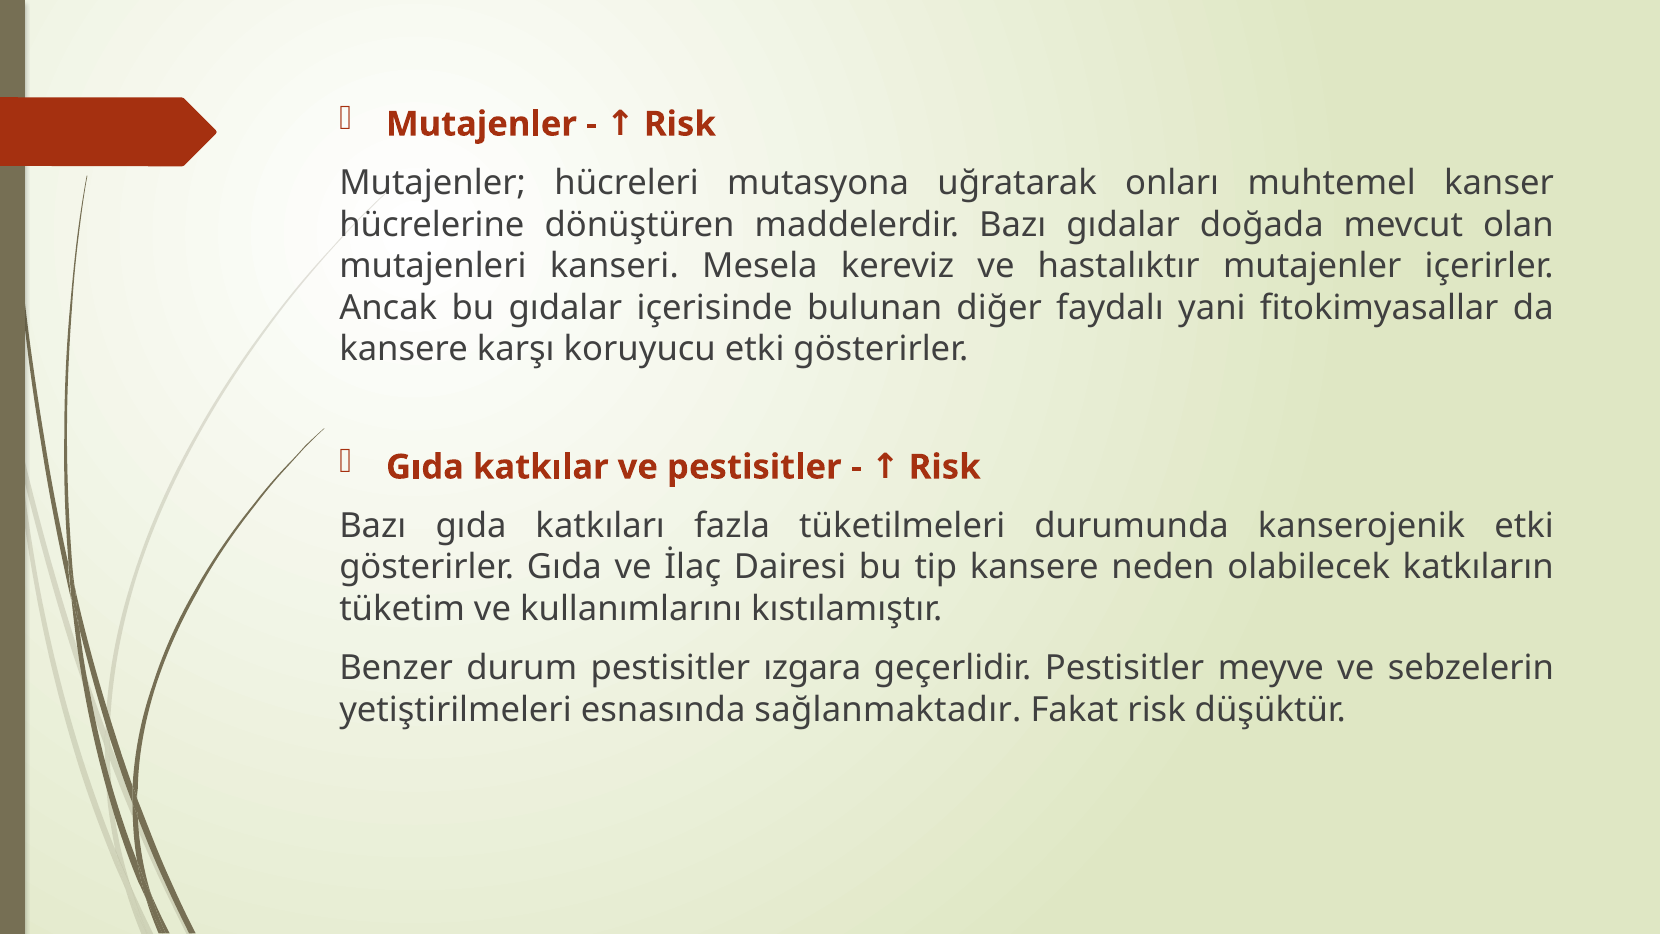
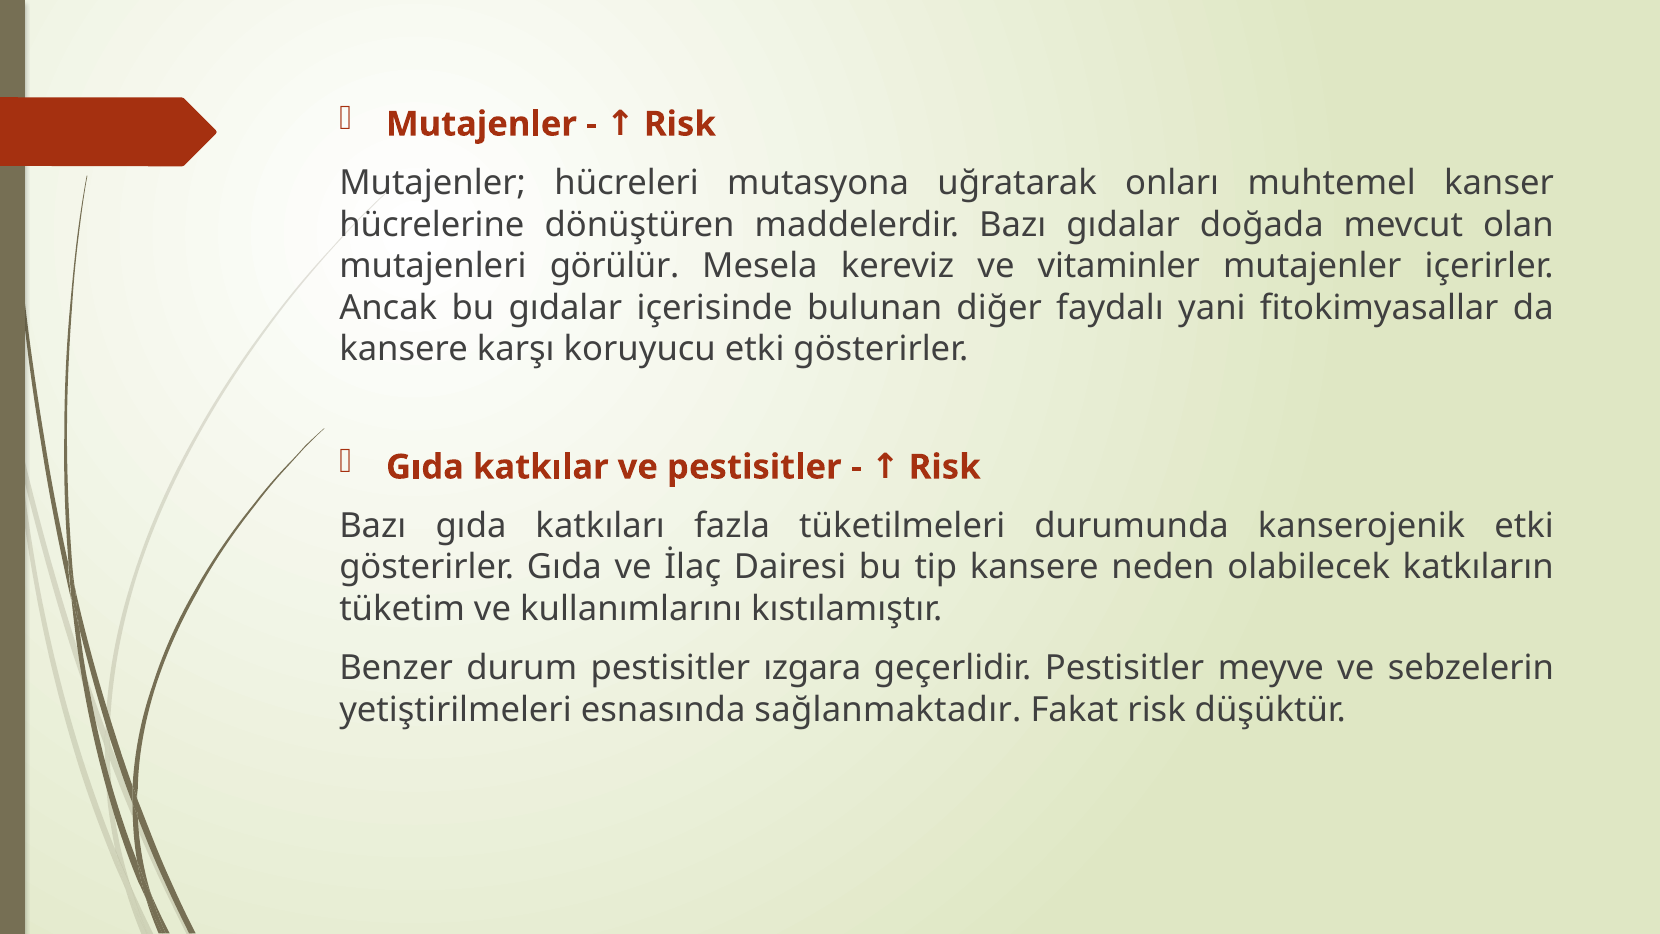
kanseri: kanseri -> görülür
hastalıktır: hastalıktır -> vitaminler
